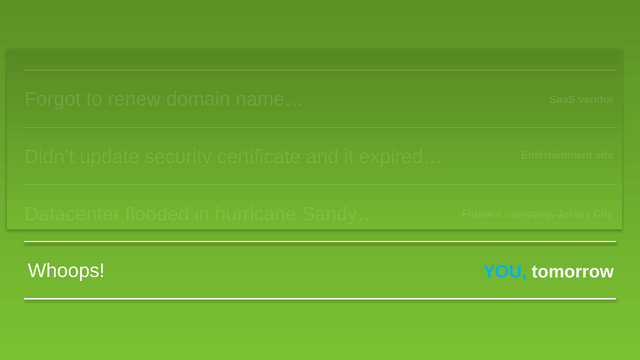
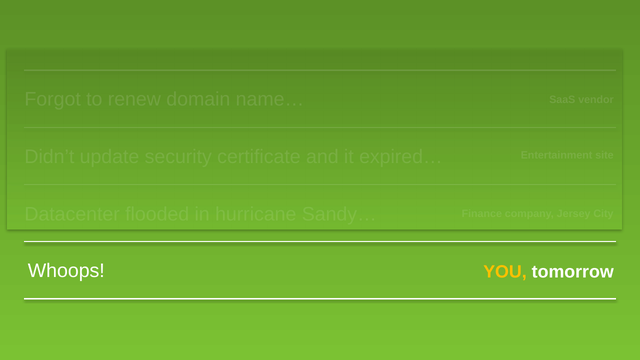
YOU colour: light blue -> yellow
